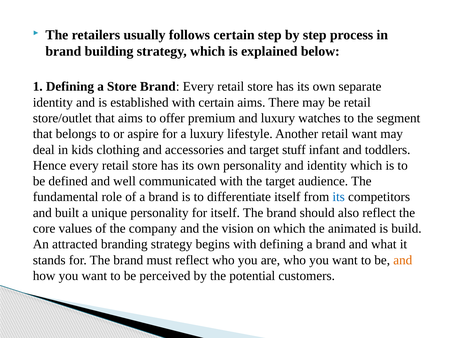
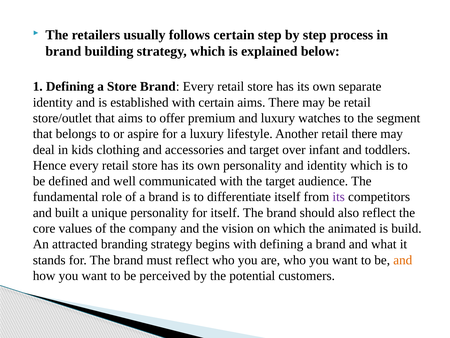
retail want: want -> there
stuff: stuff -> over
its at (339, 197) colour: blue -> purple
